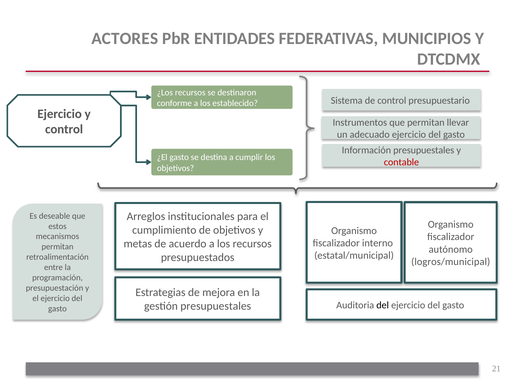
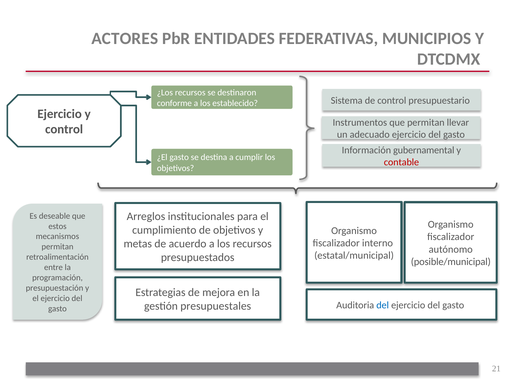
Información presupuestales: presupuestales -> gubernamental
logros/municipal: logros/municipal -> posible/municipal
del at (383, 305) colour: black -> blue
